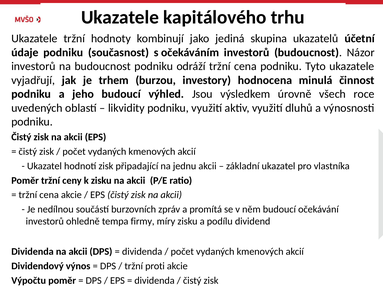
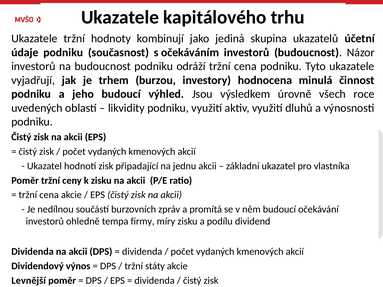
proti: proti -> státy
Výpočtu: Výpočtu -> Levnější
